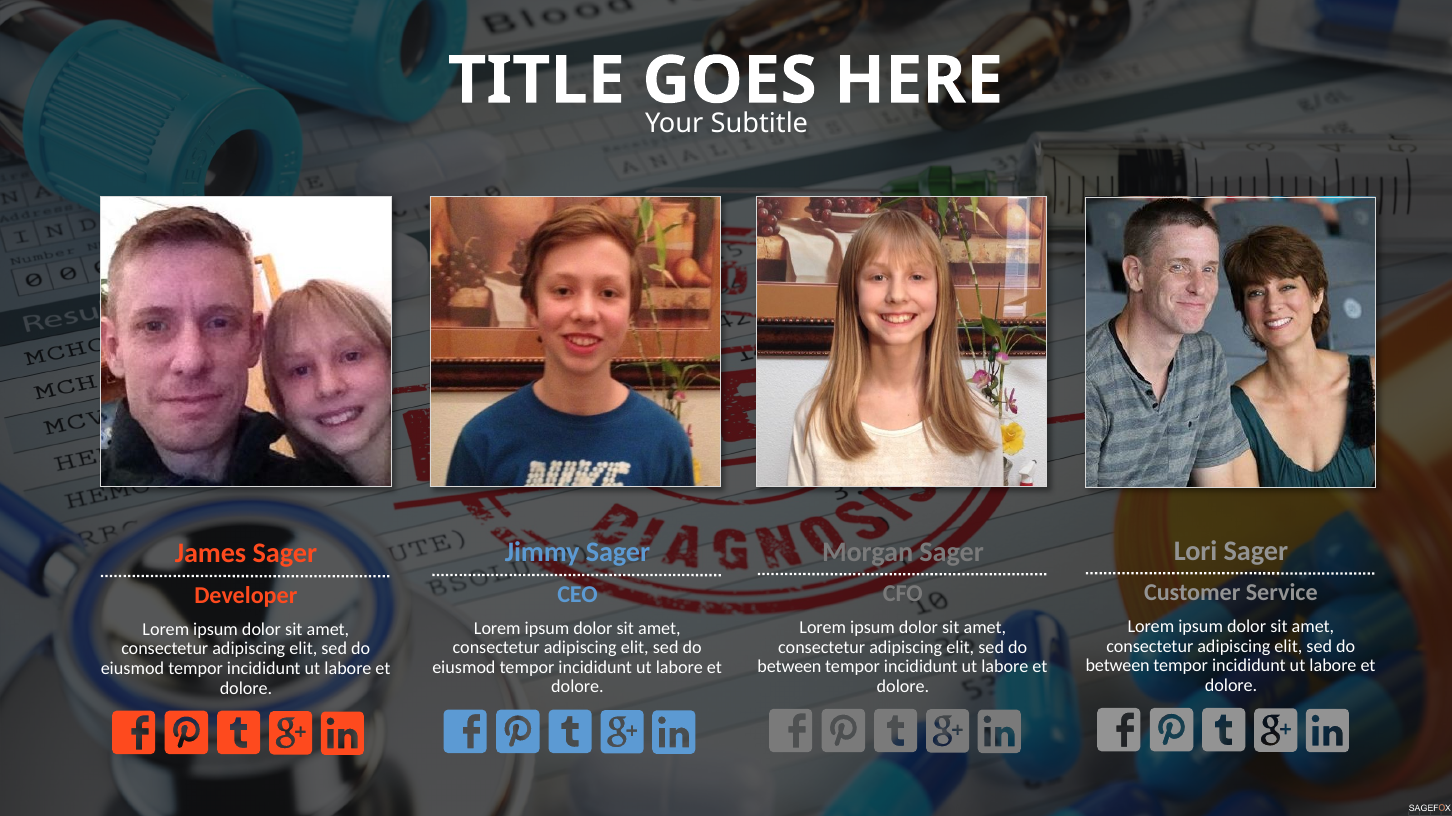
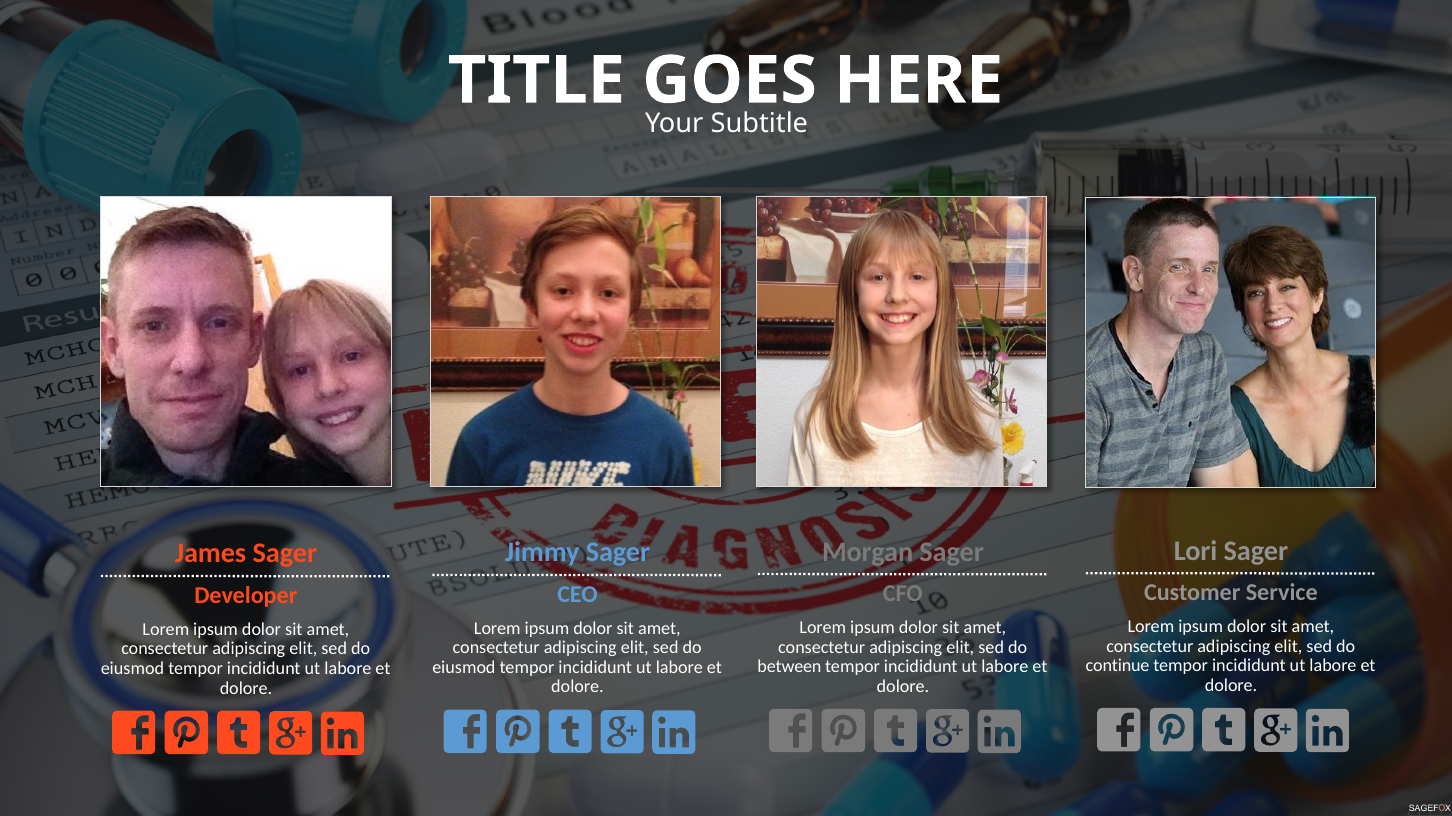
between at (1118, 666): between -> continue
